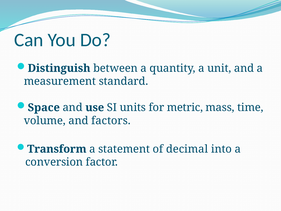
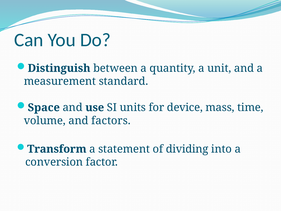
metric: metric -> device
decimal: decimal -> dividing
